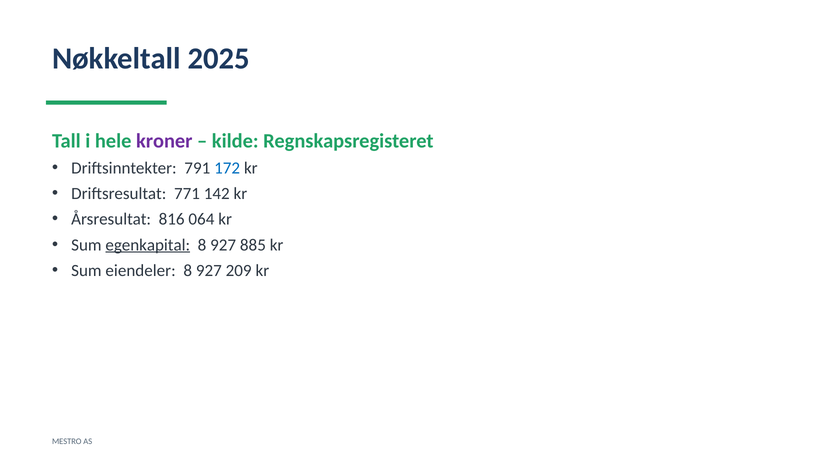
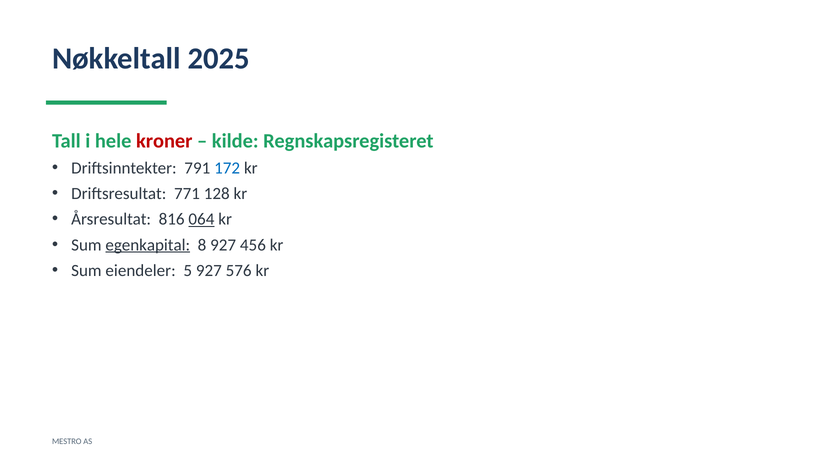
kroner colour: purple -> red
142: 142 -> 128
064 underline: none -> present
885: 885 -> 456
eiendeler 8: 8 -> 5
209: 209 -> 576
